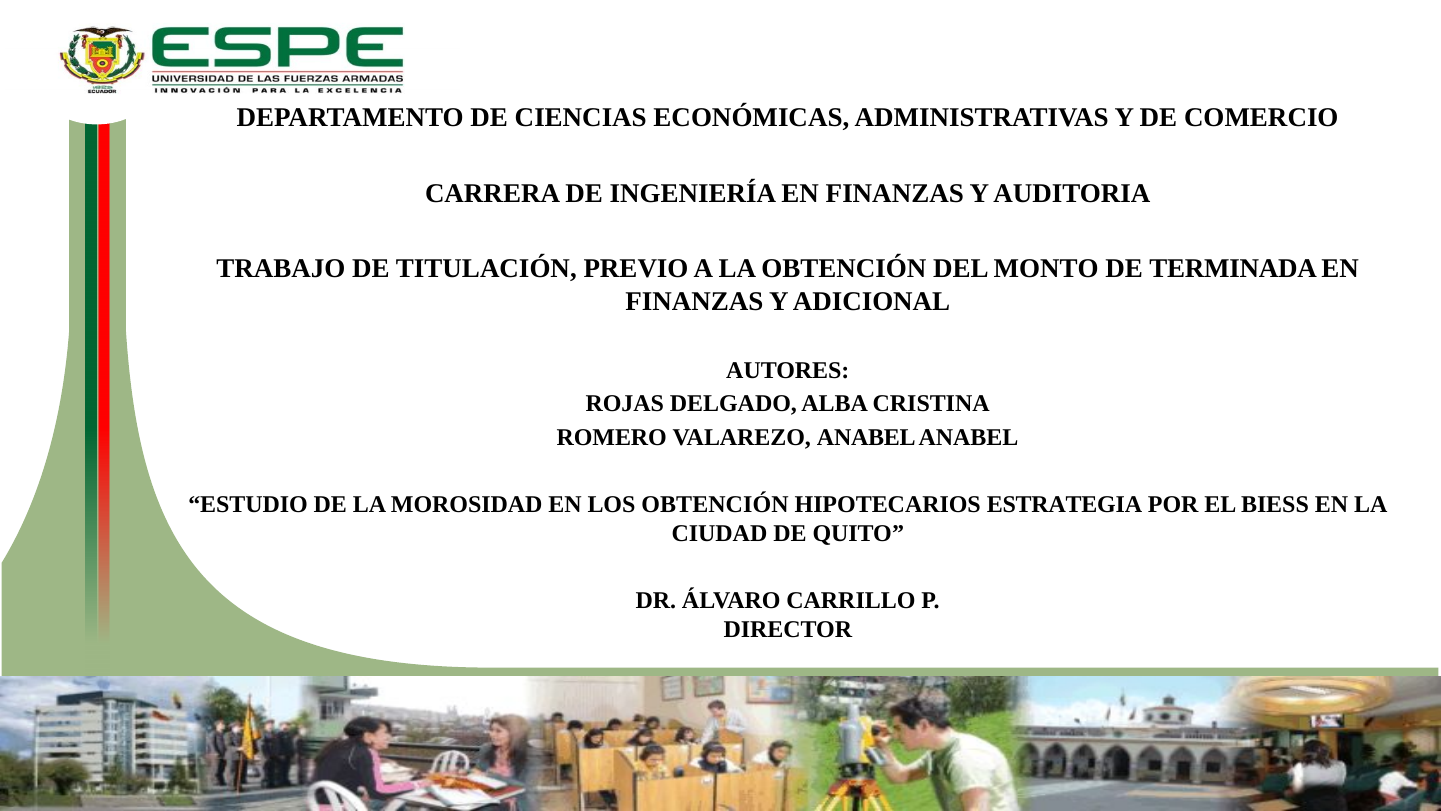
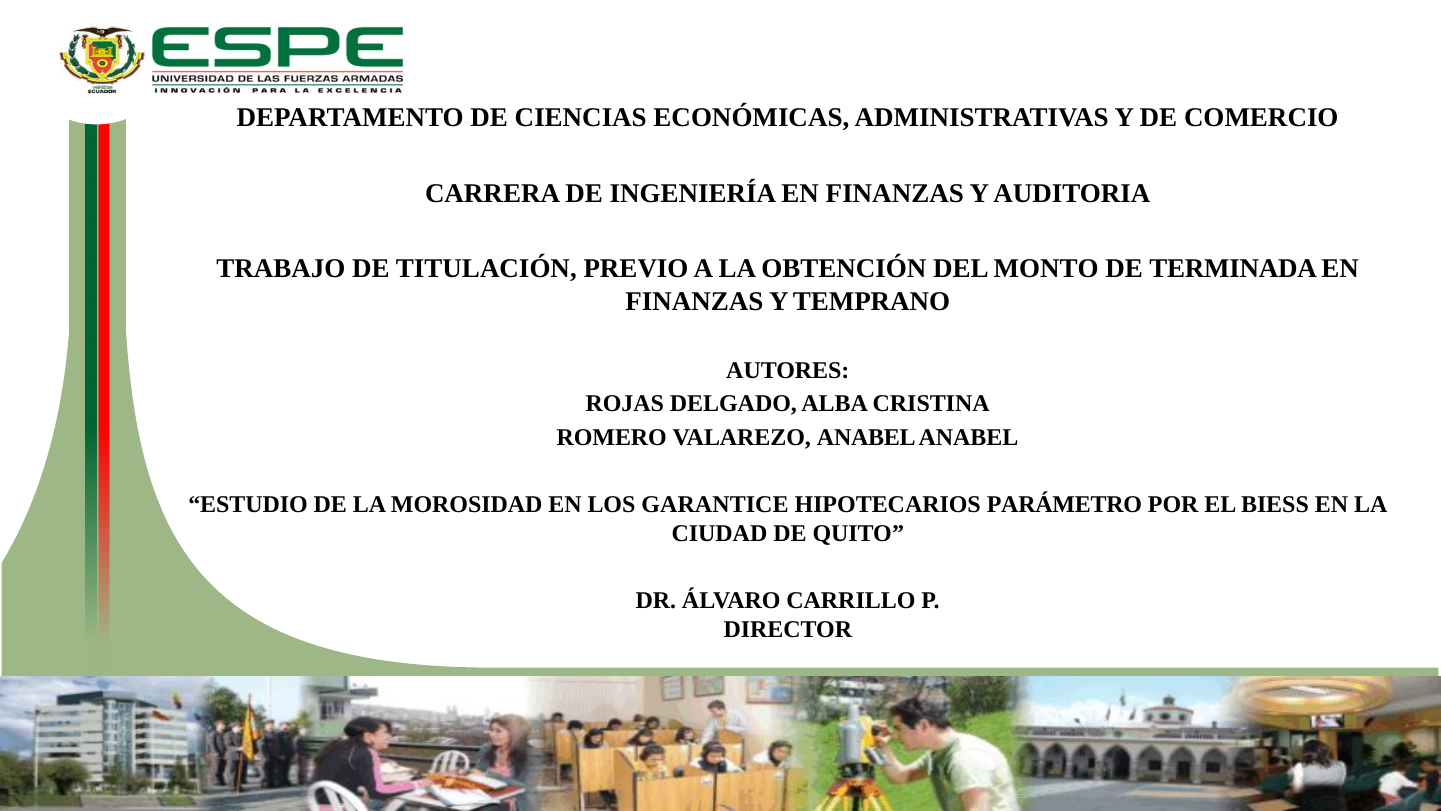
ADICIONAL: ADICIONAL -> TEMPRANO
LOS OBTENCIÓN: OBTENCIÓN -> GARANTICE
ESTRATEGIA: ESTRATEGIA -> PARÁMETRO
